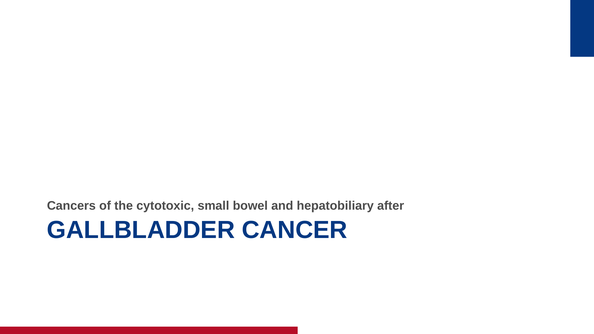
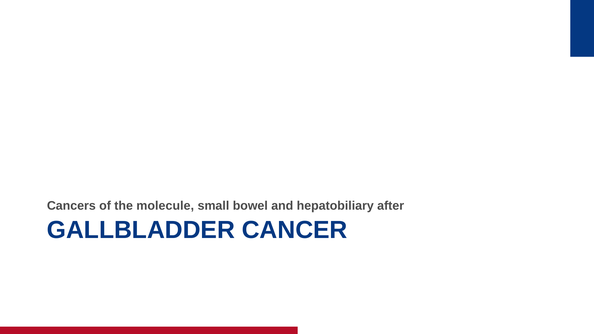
cytotoxic: cytotoxic -> molecule
